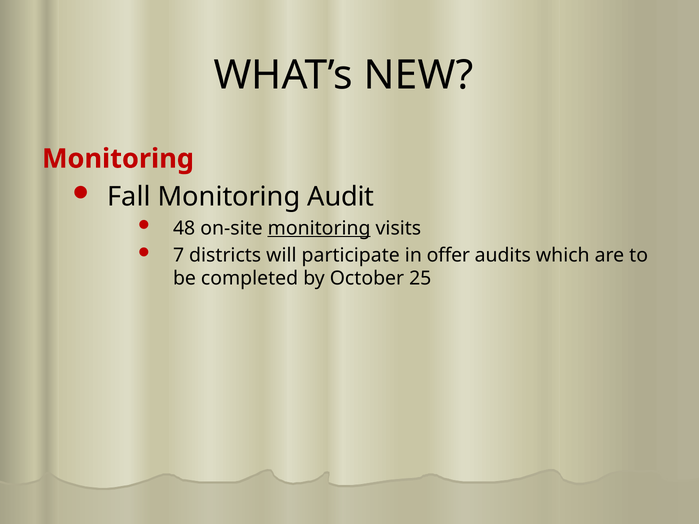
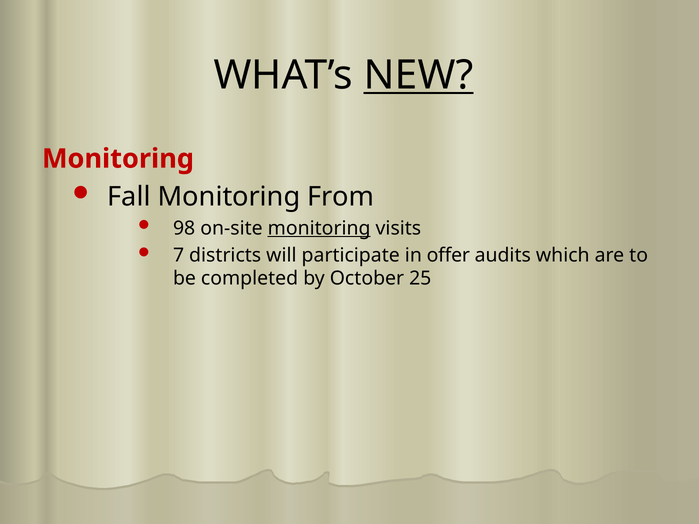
NEW underline: none -> present
Audit: Audit -> From
48: 48 -> 98
